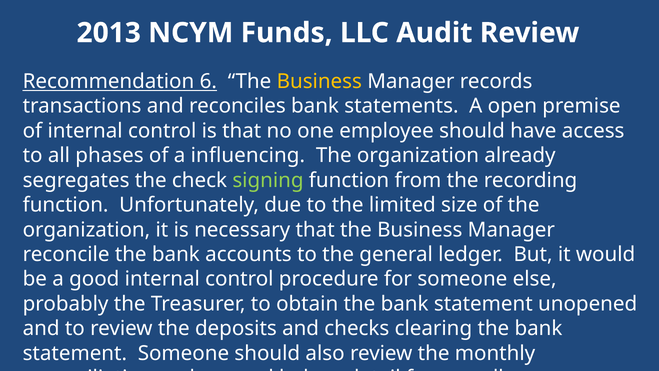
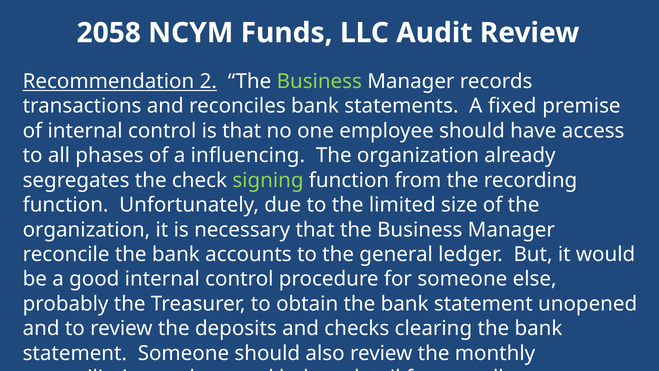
2013: 2013 -> 2058
6: 6 -> 2
Business at (319, 81) colour: yellow -> light green
open: open -> fixed
